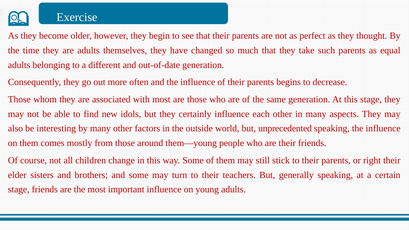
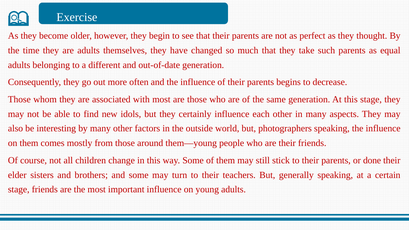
unprecedented: unprecedented -> photographers
right: right -> done
